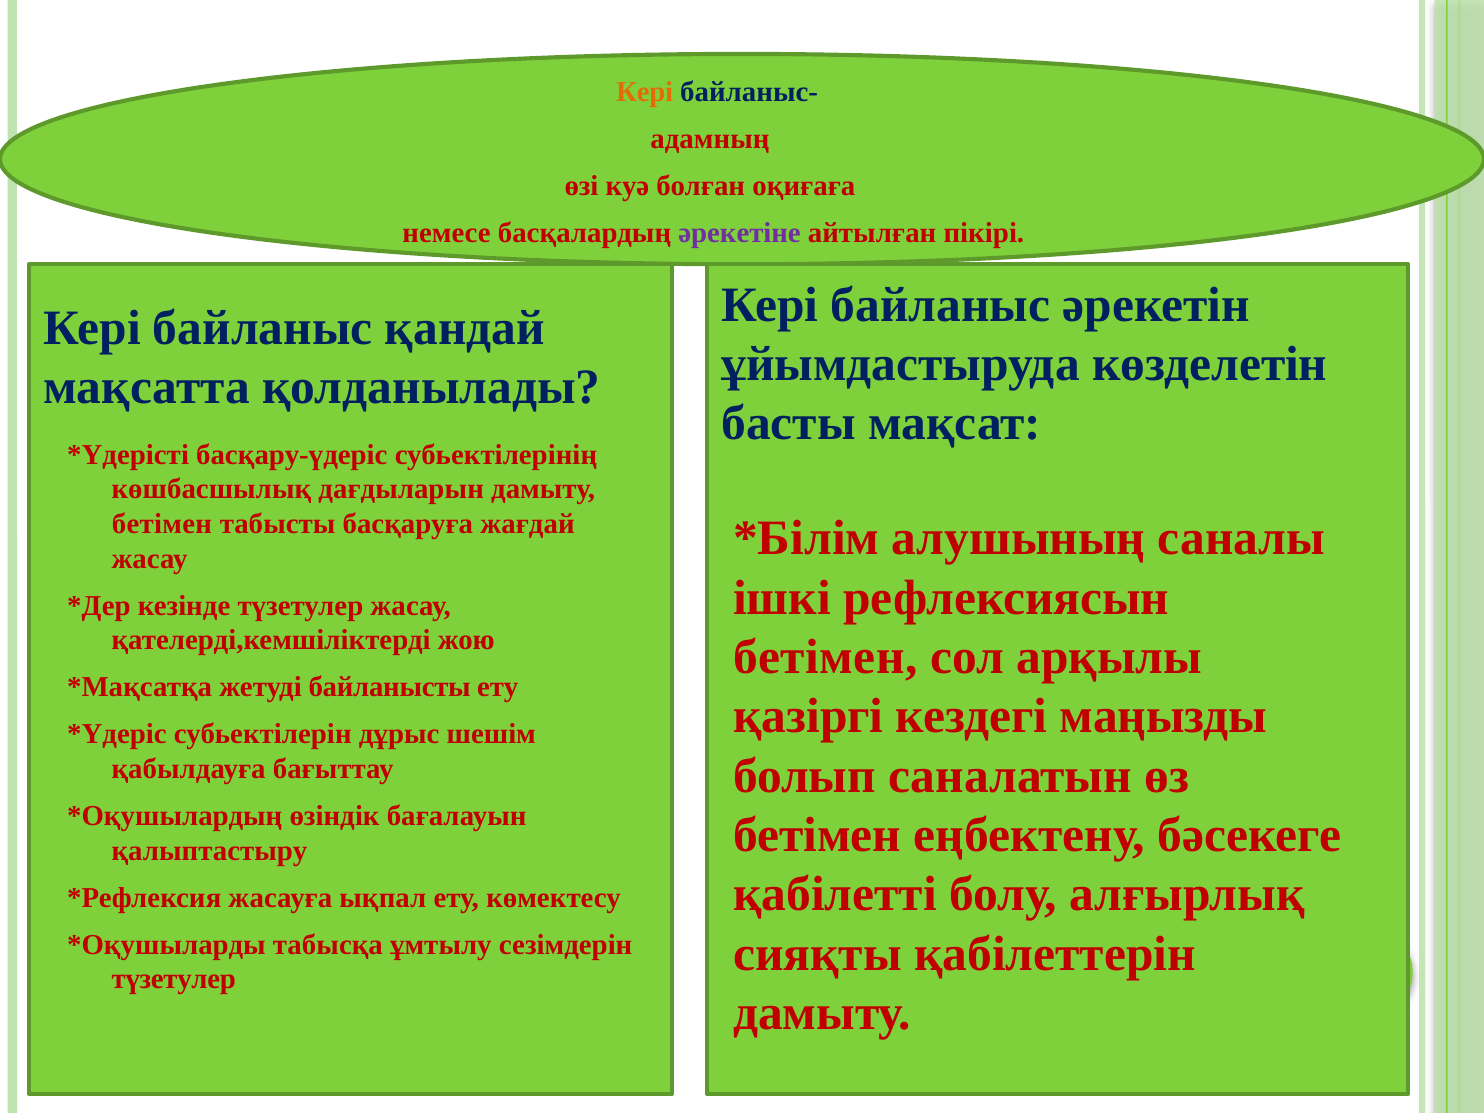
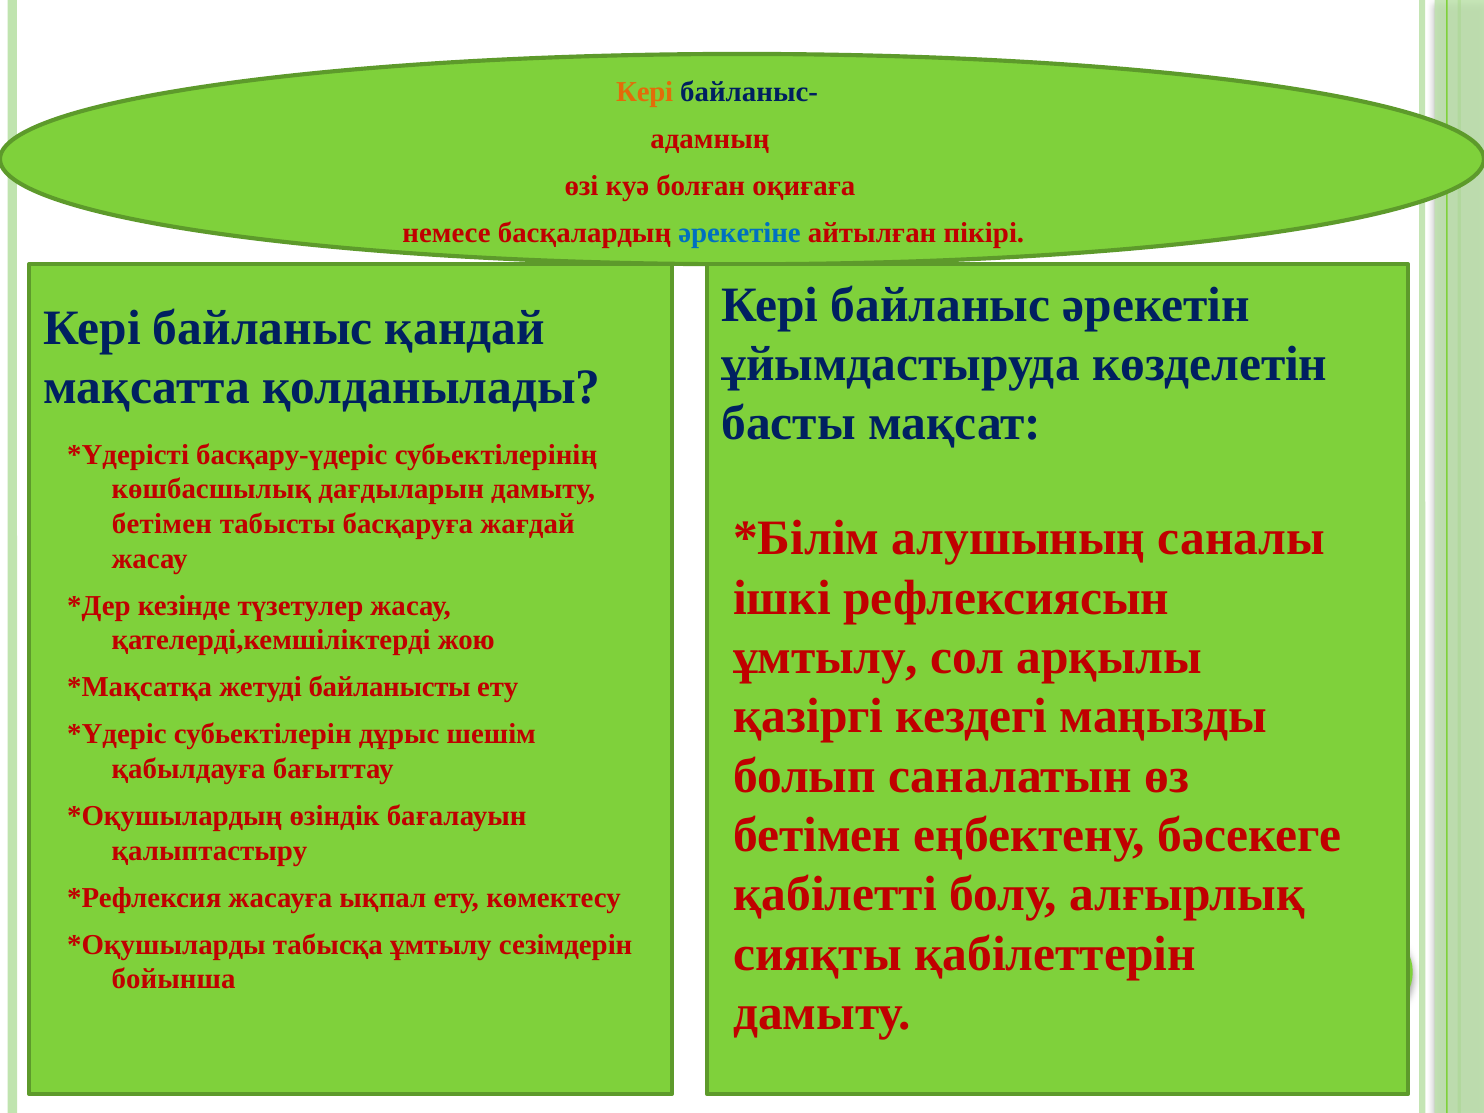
әрекетіне colour: purple -> blue
бетімен at (825, 657): бетімен -> ұмтылу
түзетулер at (174, 979): түзетулер -> бойынша
